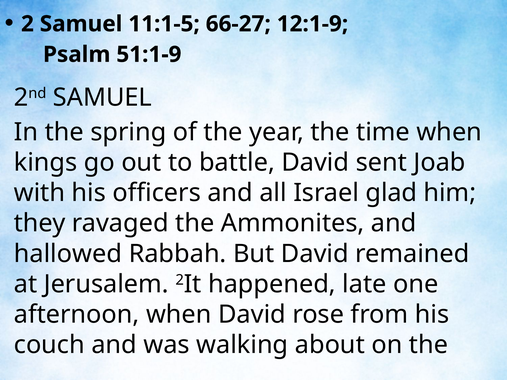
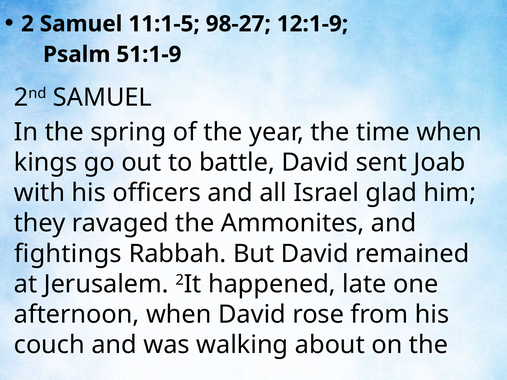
66-27: 66-27 -> 98-27
hallowed: hallowed -> fightings
